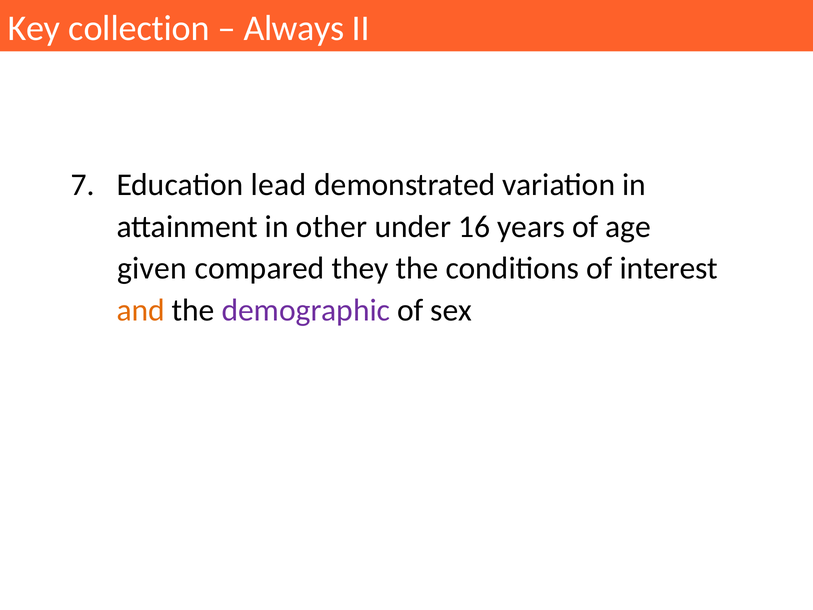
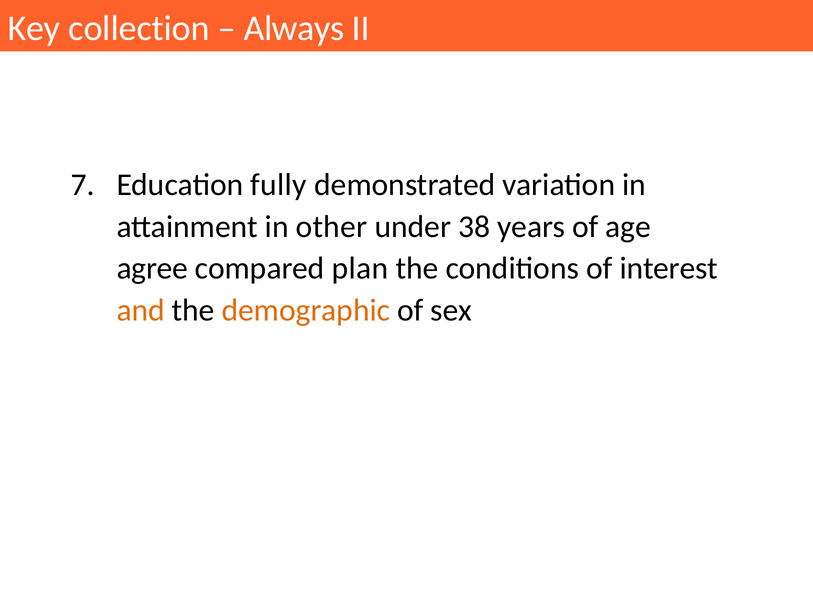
lead: lead -> fully
16: 16 -> 38
given: given -> agree
they: they -> plan
demographic colour: purple -> orange
